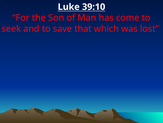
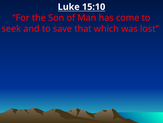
39:10: 39:10 -> 15:10
